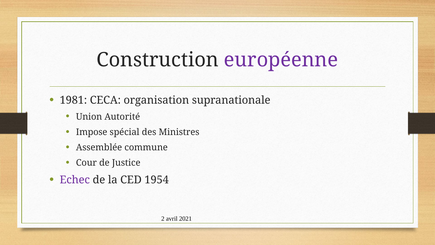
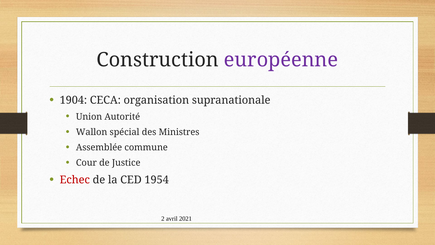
1981: 1981 -> 1904
Impose: Impose -> Wallon
Echec colour: purple -> red
